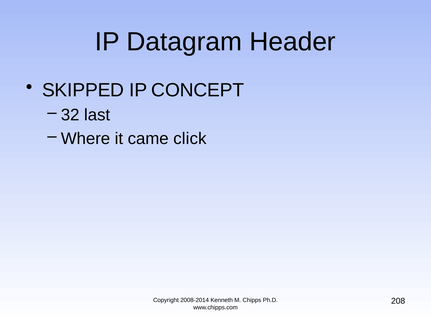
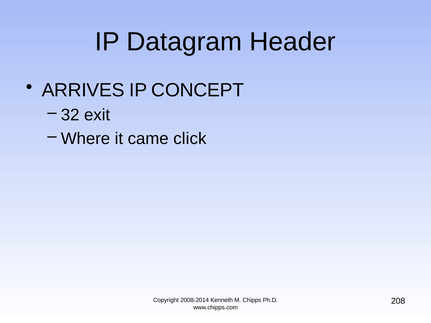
SKIPPED: SKIPPED -> ARRIVES
last: last -> exit
